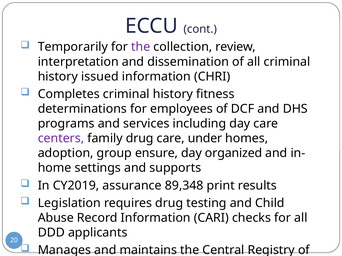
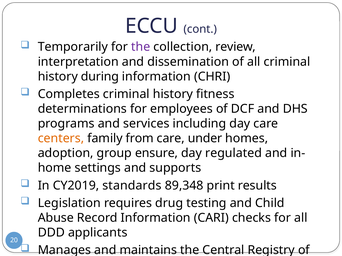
issued: issued -> during
centers colour: purple -> orange
family drug: drug -> from
organized: organized -> regulated
assurance: assurance -> standards
